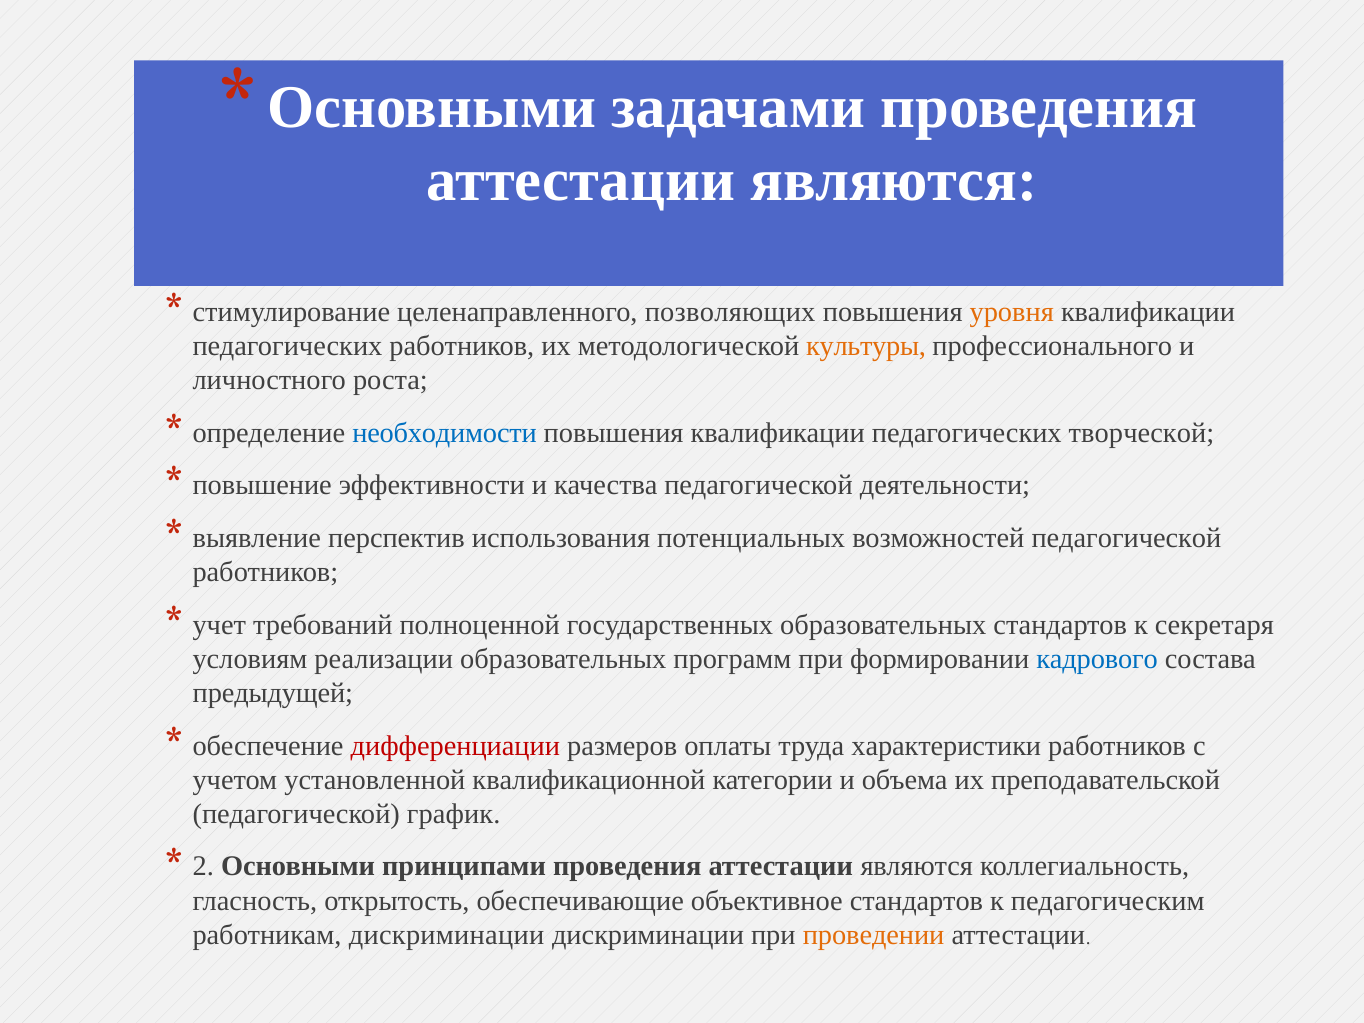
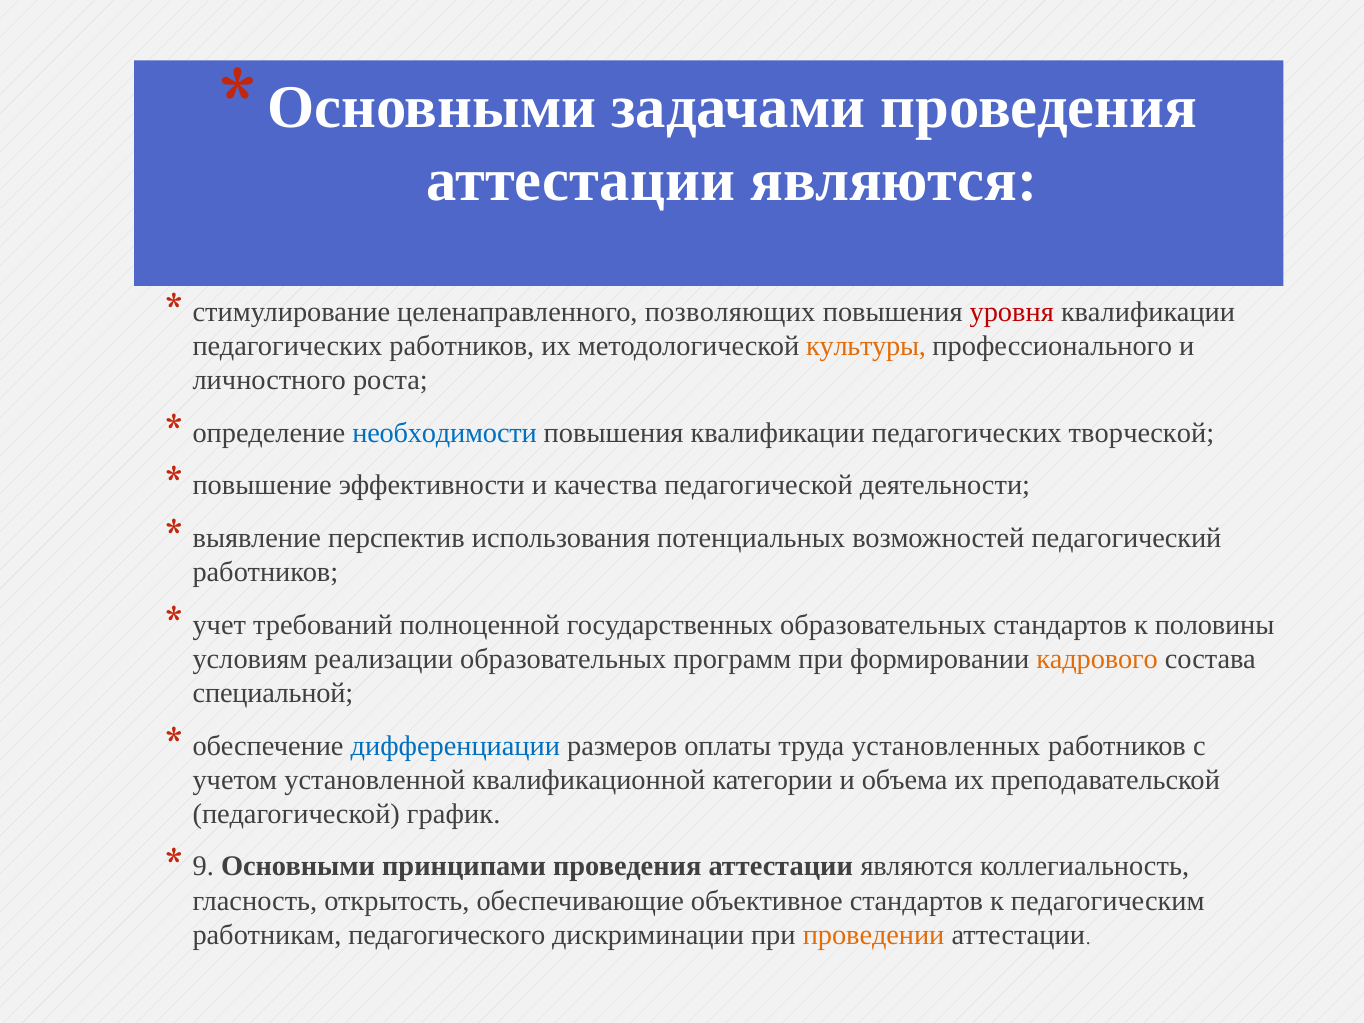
уровня colour: orange -> red
возможностей педагогической: педагогической -> педагогический
секретаря: секретаря -> половины
кадрового colour: blue -> orange
предыдущей: предыдущей -> специальной
дифференциации colour: red -> blue
характеристики: характеристики -> установленных
2: 2 -> 9
работникам дискриминации: дискриминации -> педагогического
